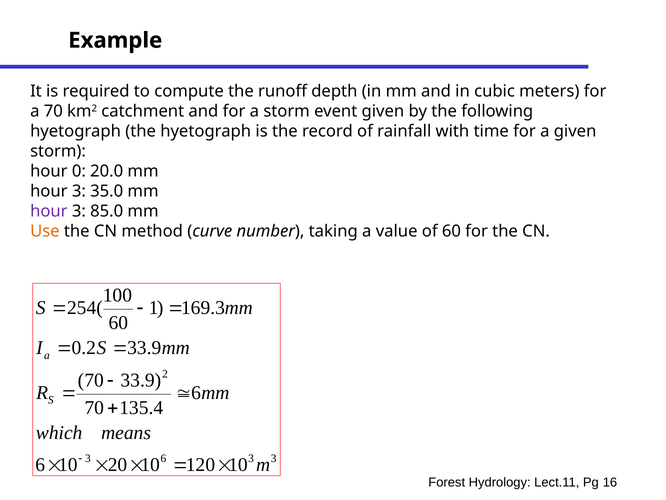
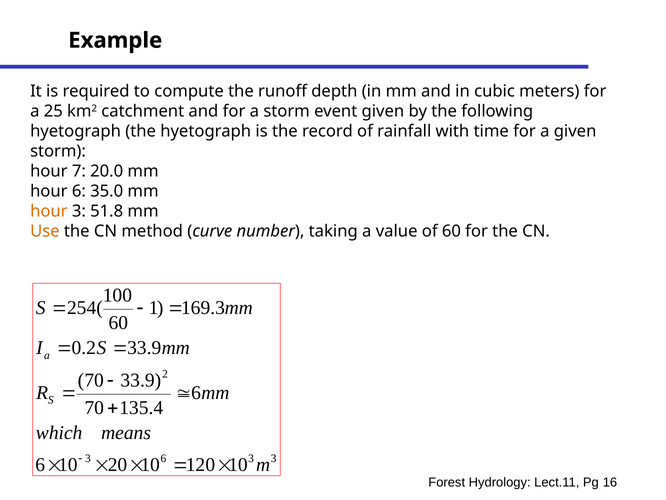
a 70: 70 -> 25
hour 0: 0 -> 7
3 at (79, 191): 3 -> 6
hour at (49, 211) colour: purple -> orange
85.0: 85.0 -> 51.8
